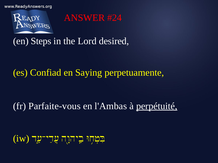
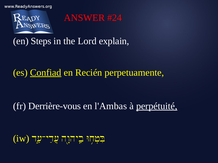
desired: desired -> explain
Confiad underline: none -> present
Saying: Saying -> Recién
Parfaite-vous: Parfaite-vous -> Derrière-vous
